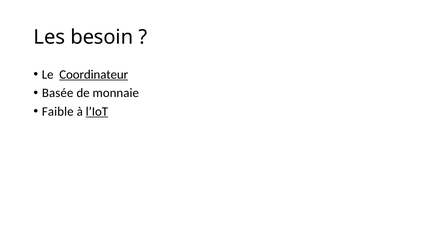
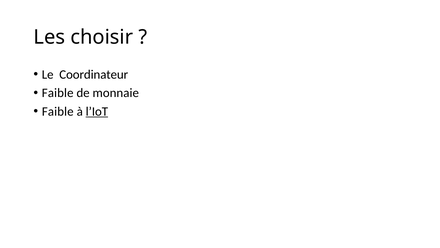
besoin: besoin -> choisir
Coordinateur underline: present -> none
Basée at (58, 93): Basée -> Faible
